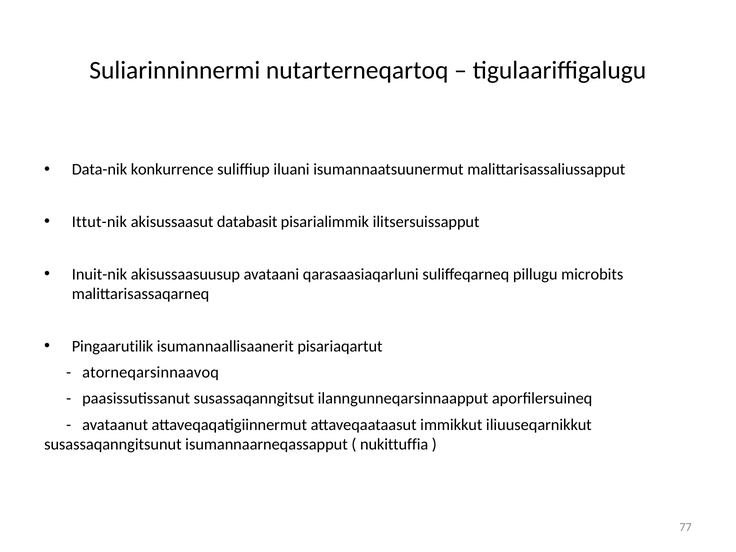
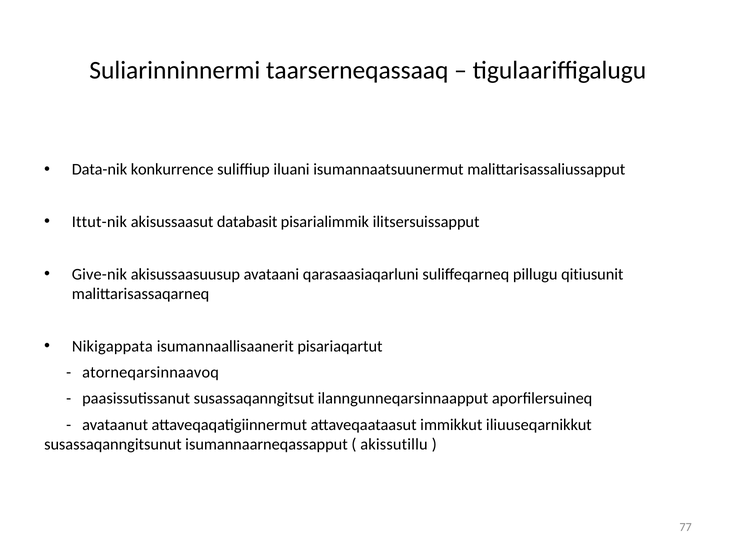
nutarterneqartoq: nutarterneqartoq -> taarserneqassaaq
Inuit-nik: Inuit-nik -> Give-nik
microbits: microbits -> qitiusunit
Pingaarutilik: Pingaarutilik -> Nikigappata
nukittuffia: nukittuffia -> akissutillu
